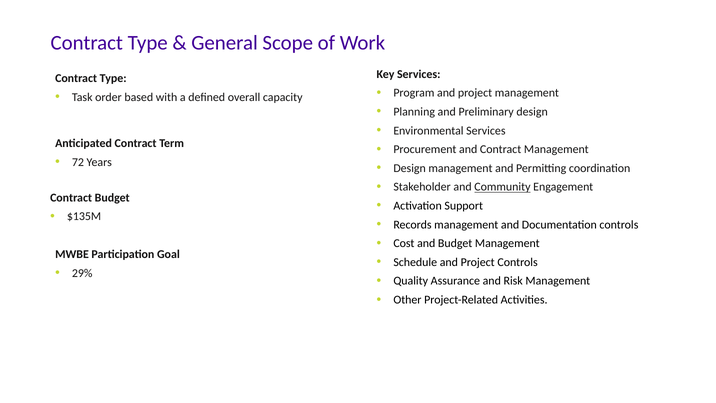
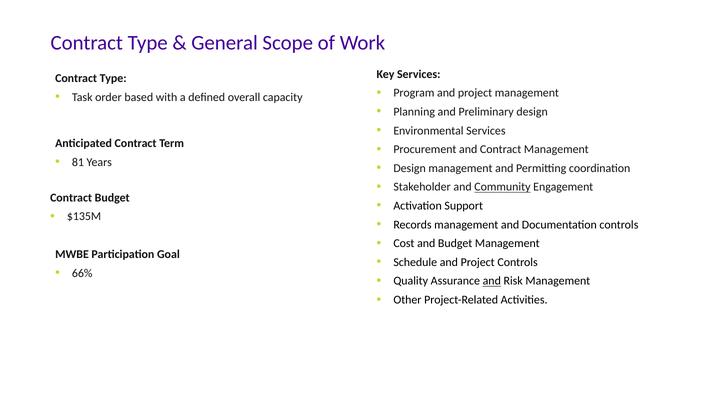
72: 72 -> 81
29%: 29% -> 66%
and at (492, 281) underline: none -> present
